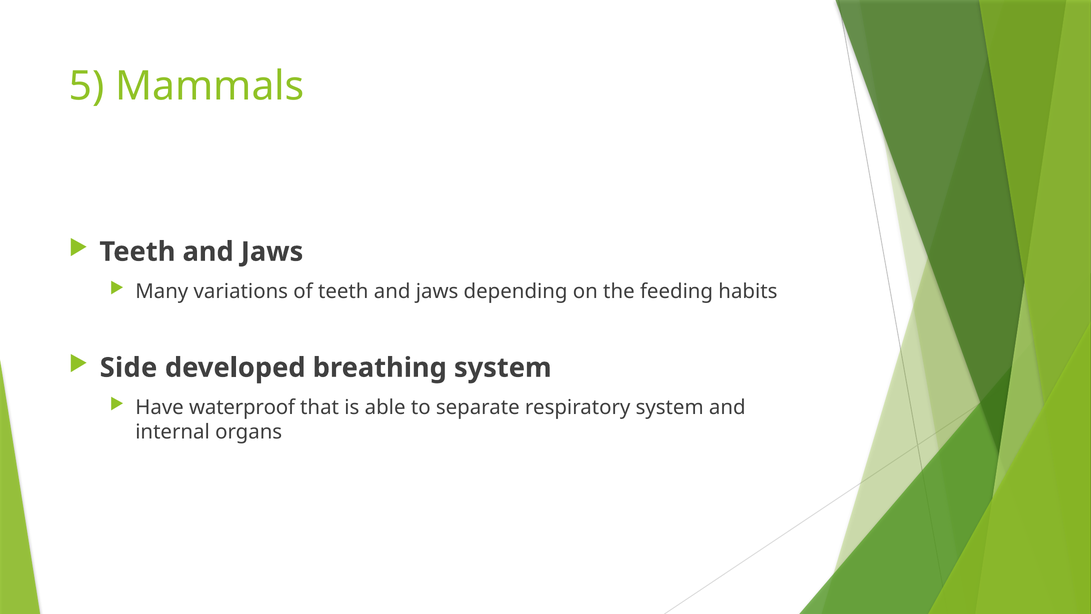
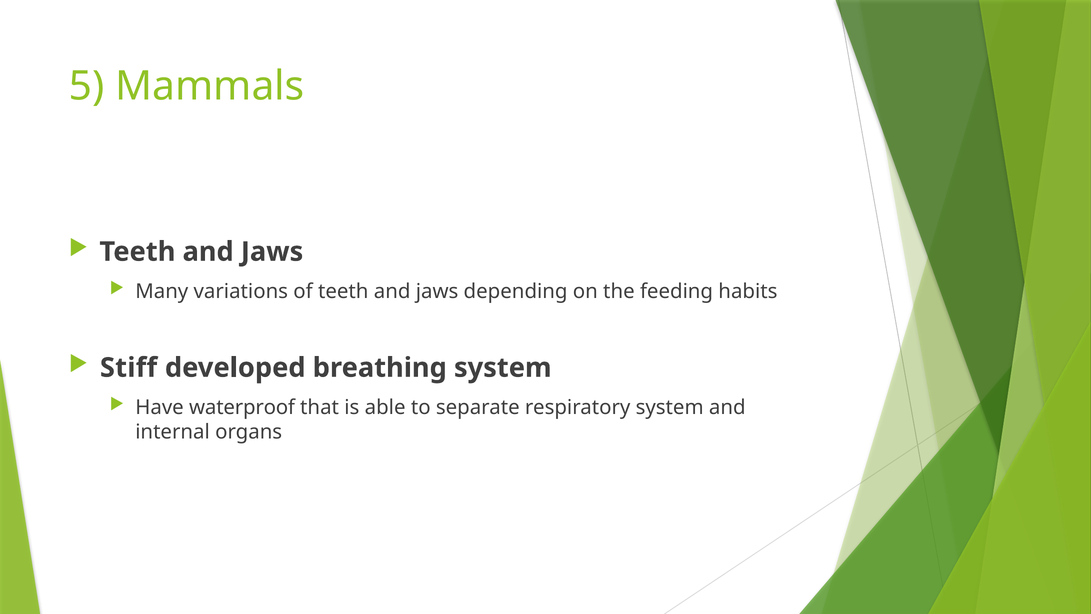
Side: Side -> Stiff
